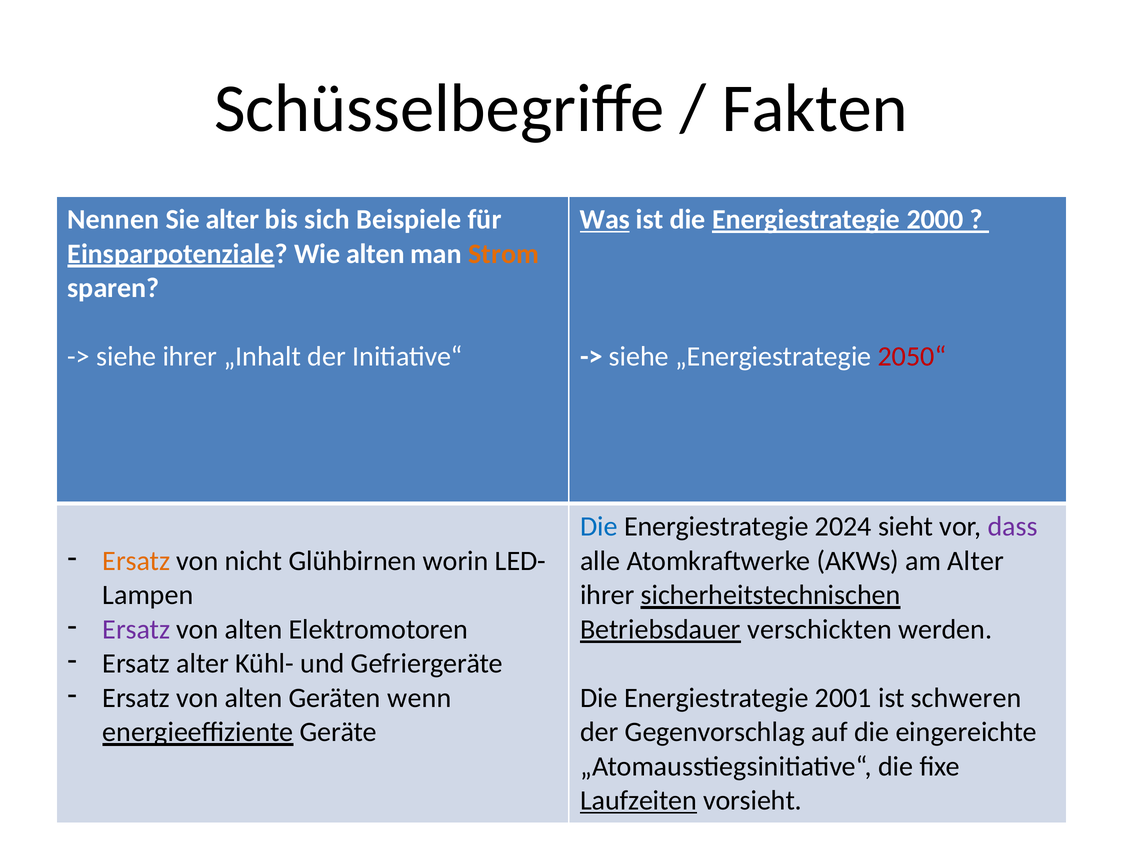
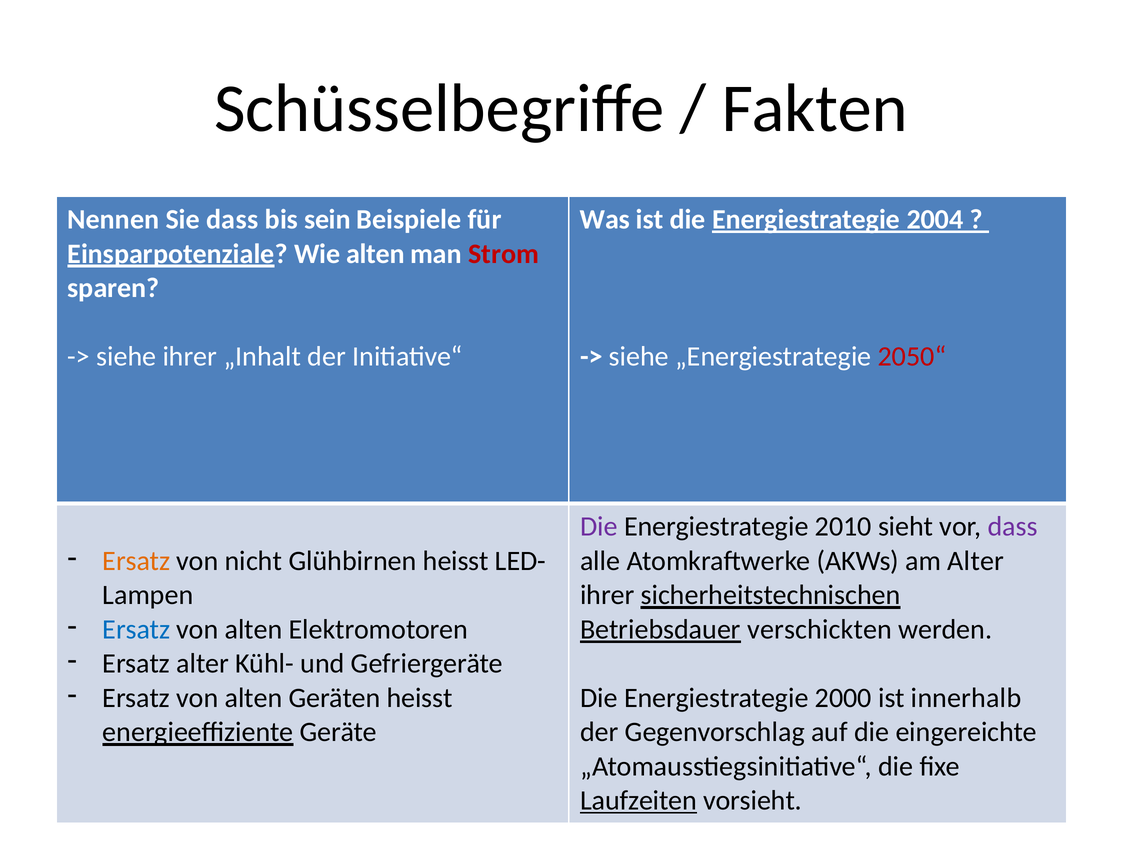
Sie alter: alter -> dass
sich: sich -> sein
Was underline: present -> none
2000: 2000 -> 2004
Strom colour: orange -> red
Die at (599, 527) colour: blue -> purple
2024: 2024 -> 2010
Glühbirnen worin: worin -> heisst
Ersatz at (136, 630) colour: purple -> blue
Geräten wenn: wenn -> heisst
2001: 2001 -> 2000
schweren: schweren -> innerhalb
